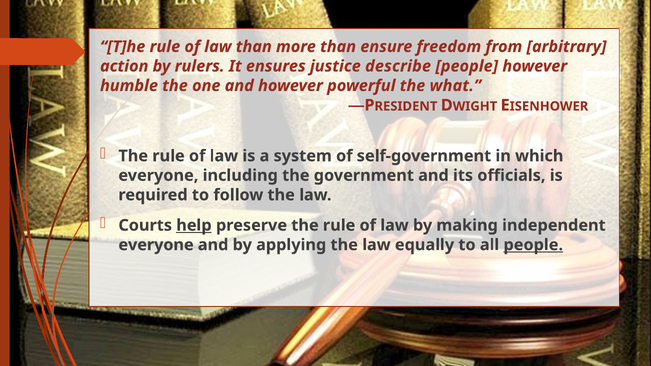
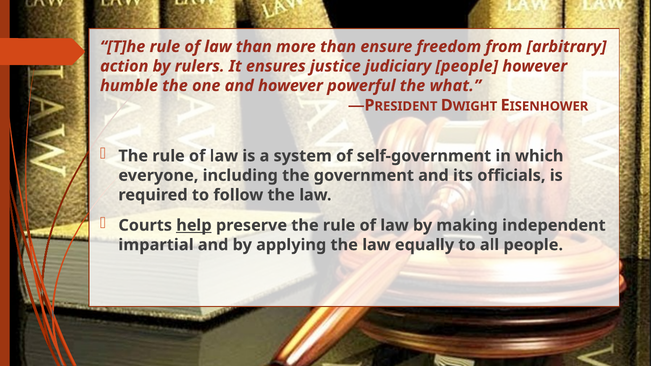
describe: describe -> judiciary
everyone at (156, 245): everyone -> impartial
people at (533, 245) underline: present -> none
